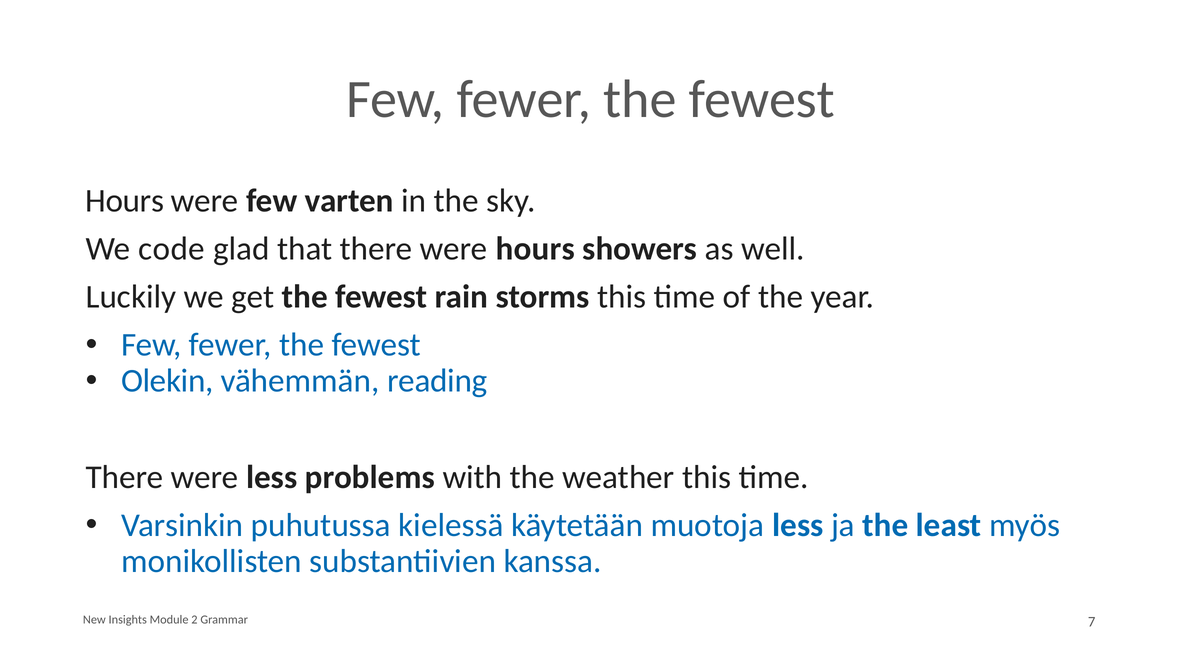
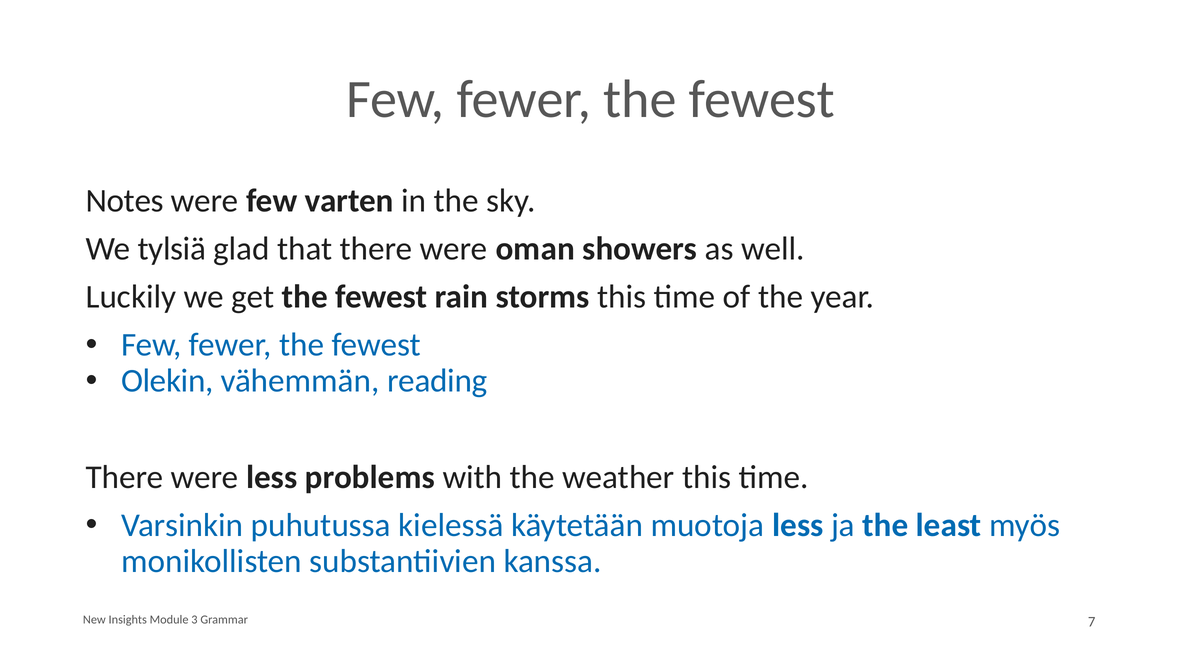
Hours at (125, 201): Hours -> Notes
code: code -> tylsiä
were hours: hours -> oman
2: 2 -> 3
